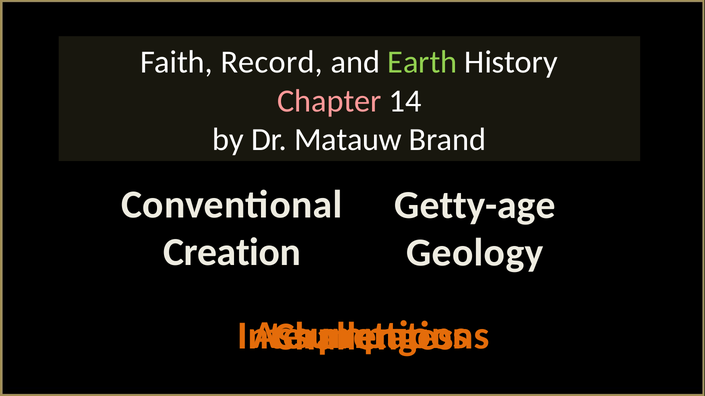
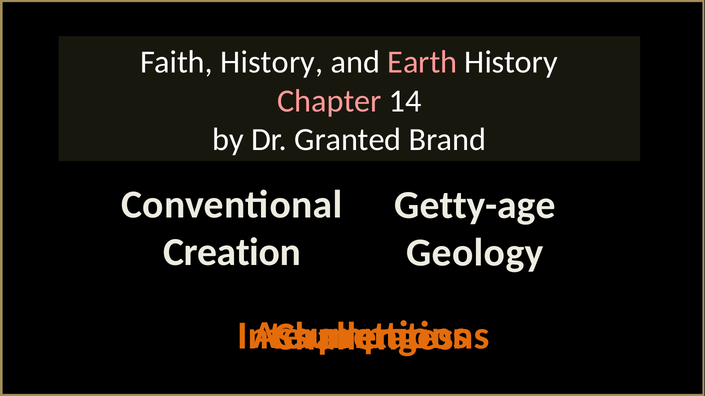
Faith Record: Record -> History
Earth colour: light green -> pink
Matauw: Matauw -> Granted
